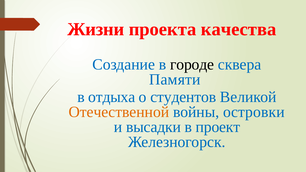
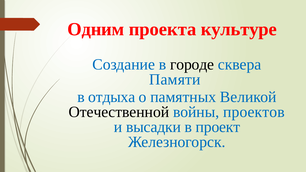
Жизни: Жизни -> Одним
качества: качества -> культуре
студентов: студентов -> памятных
Отечественной colour: orange -> black
островки: островки -> проектов
